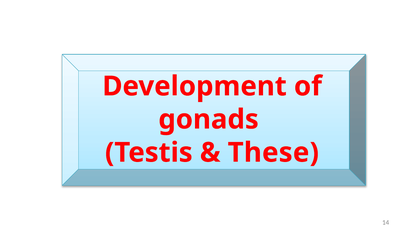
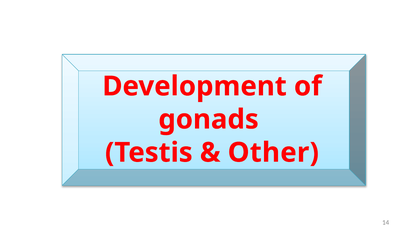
These: These -> Other
